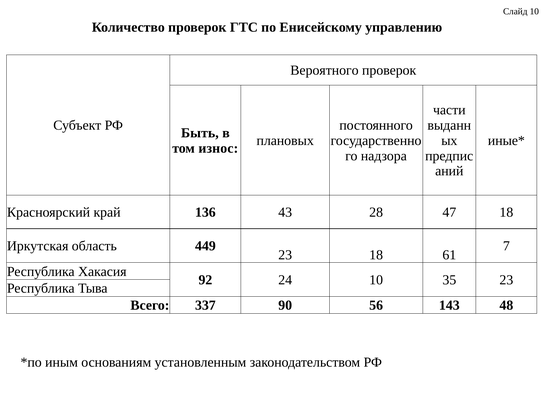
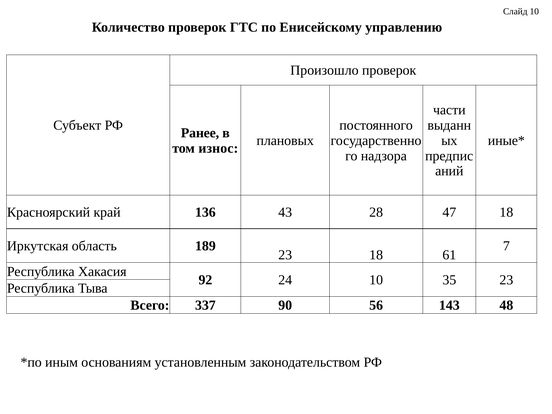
Вероятного: Вероятного -> Произошло
Быть: Быть -> Ранее
449: 449 -> 189
